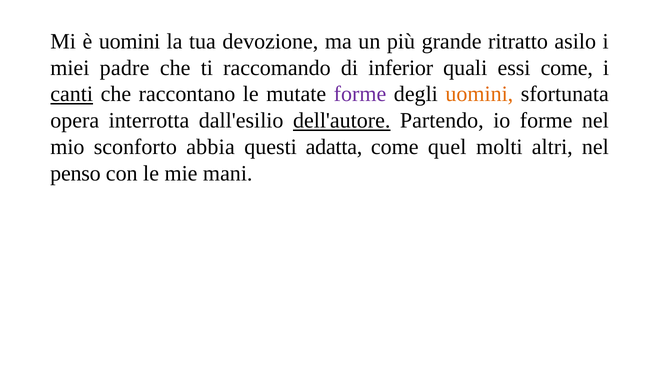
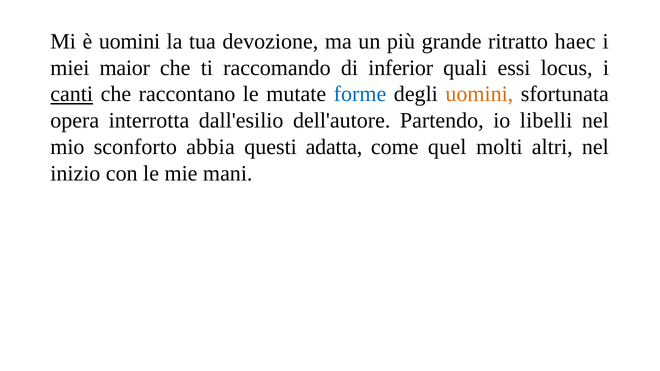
asilo: asilo -> haec
padre: padre -> maior
essi come: come -> locus
forme at (360, 94) colour: purple -> blue
dell'autore underline: present -> none
io forme: forme -> libelli
penso: penso -> inizio
